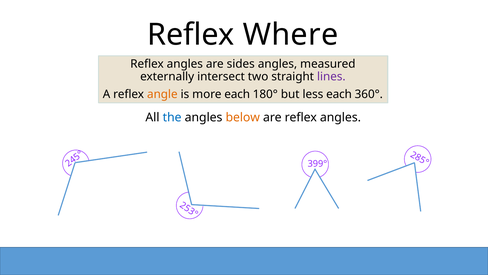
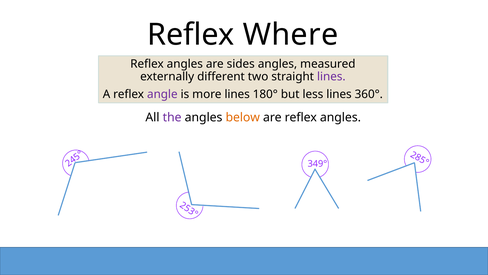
intersect: intersect -> different
angle colour: orange -> purple
more each: each -> lines
less each: each -> lines
the colour: blue -> purple
399°: 399° -> 349°
